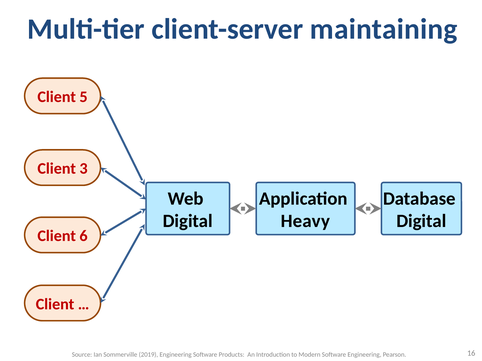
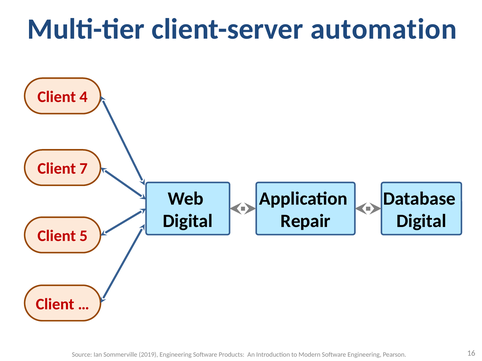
maintaining: maintaining -> automation
5: 5 -> 4
3: 3 -> 7
Heavy: Heavy -> Repair
6: 6 -> 5
